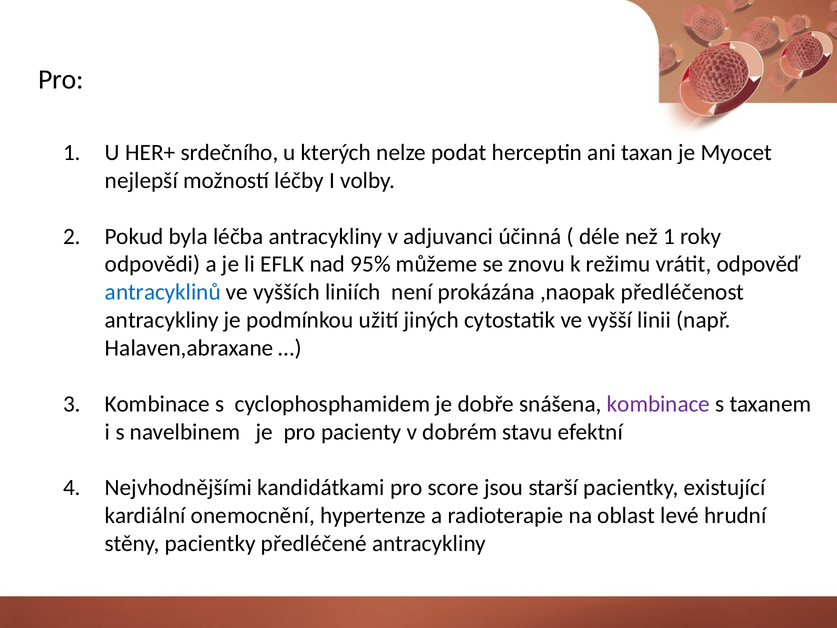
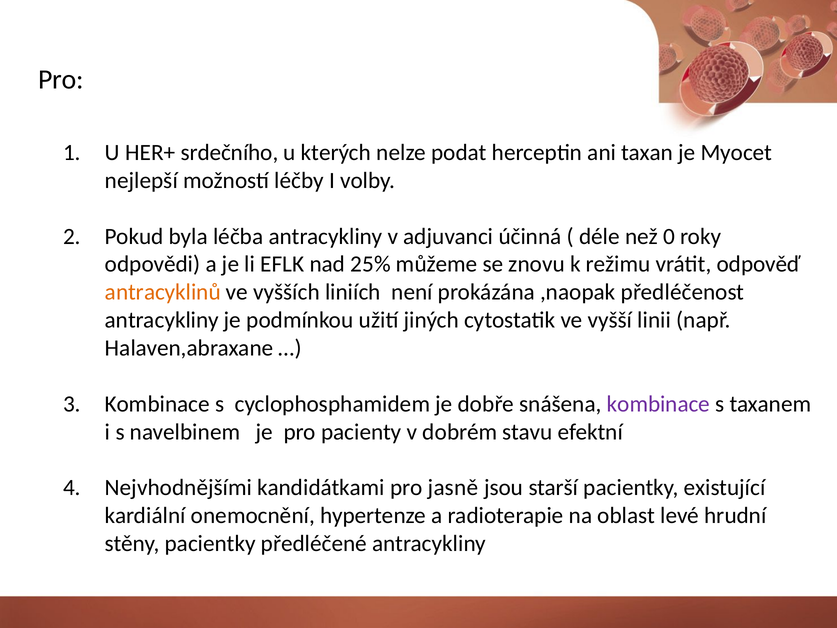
než 1: 1 -> 0
95%: 95% -> 25%
antracyklinů colour: blue -> orange
score: score -> jasně
